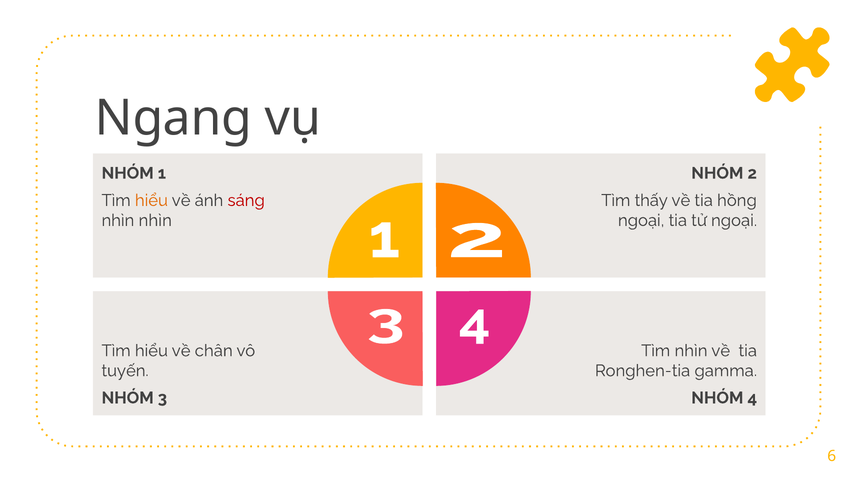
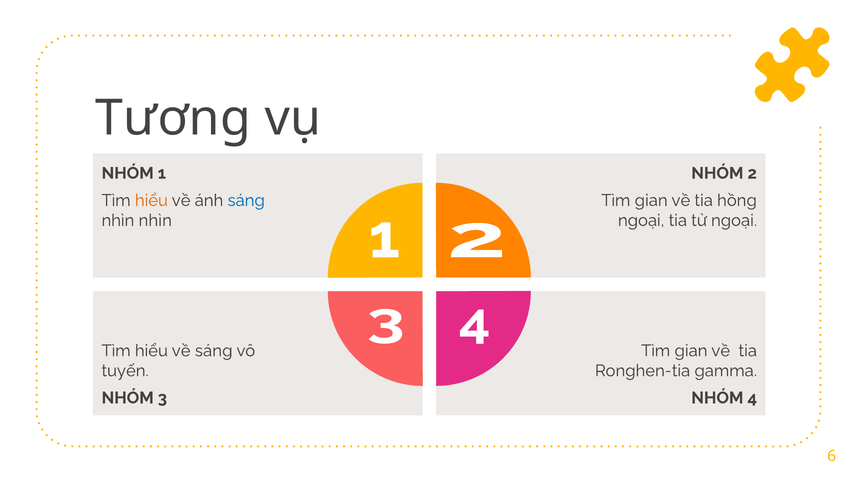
Ngang: Ngang -> Tương
sáng at (246, 200) colour: red -> blue
thấy at (651, 200): thấy -> gian
về chân: chân -> sáng
nhìn at (691, 351): nhìn -> gian
